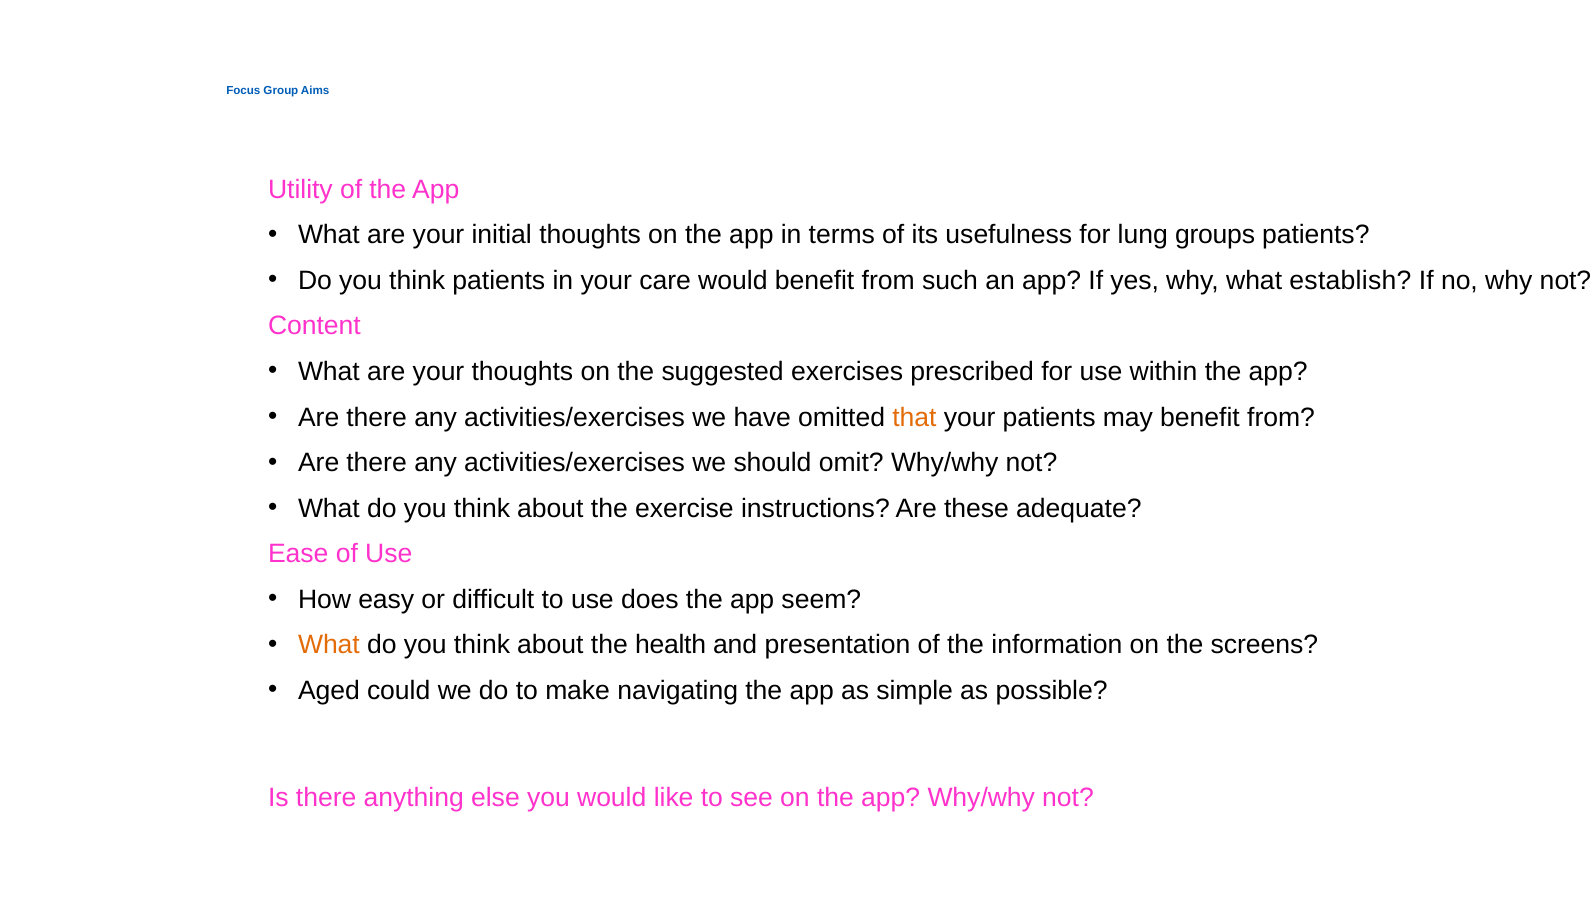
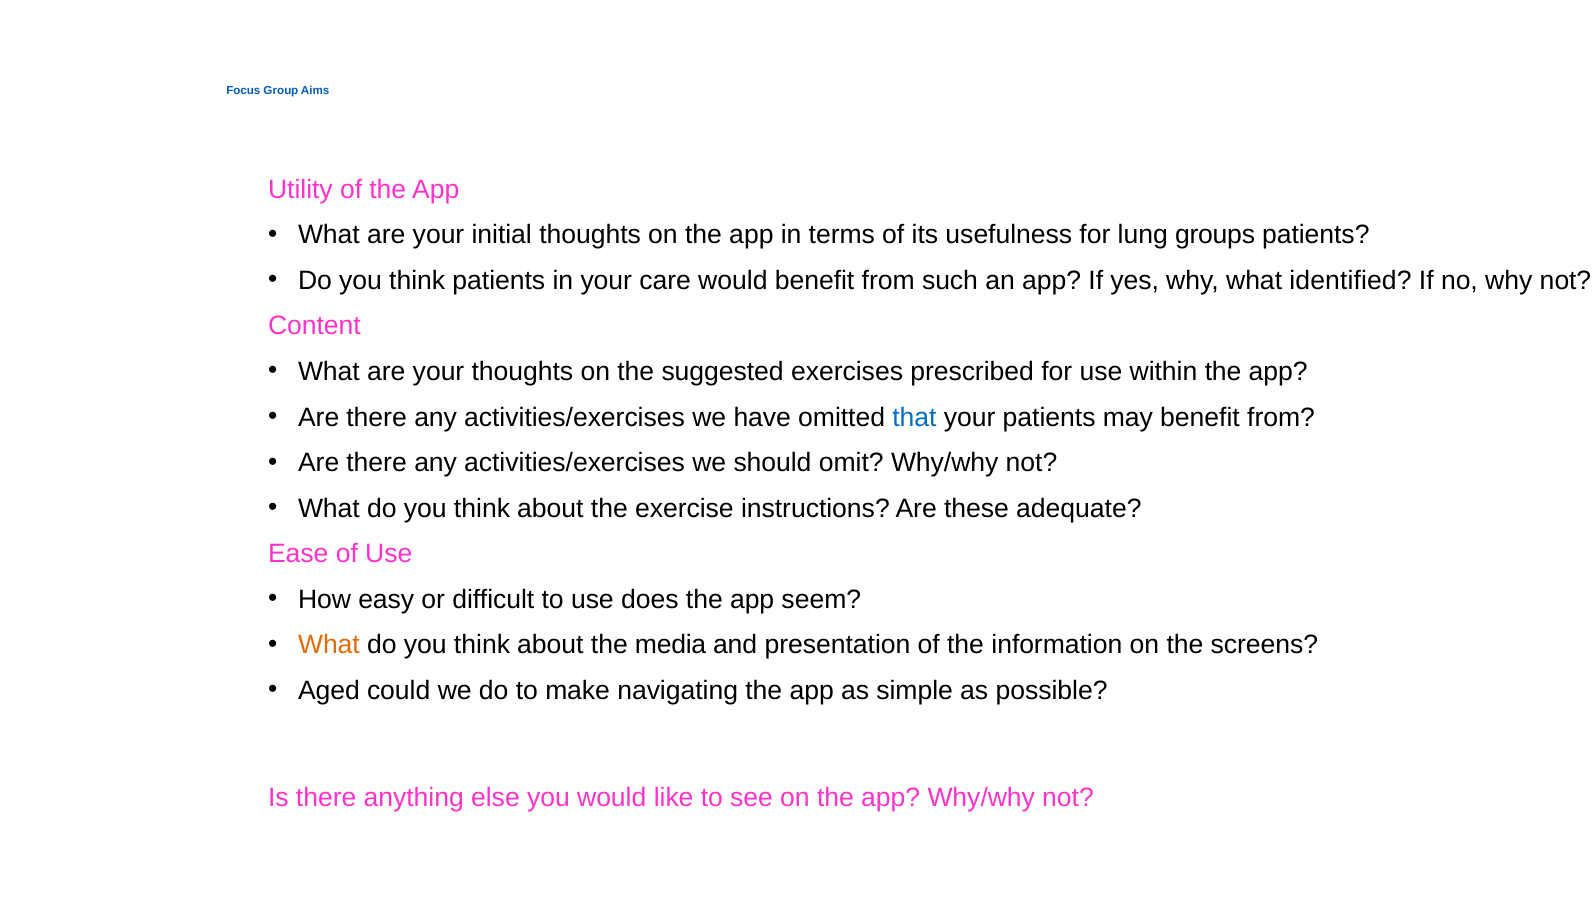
establish: establish -> identified
that colour: orange -> blue
health: health -> media
